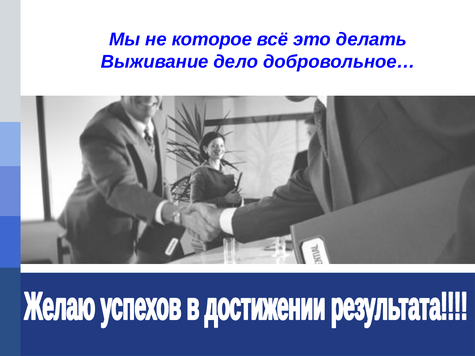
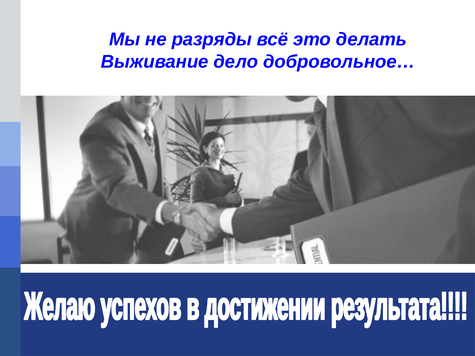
которое: которое -> разряды
